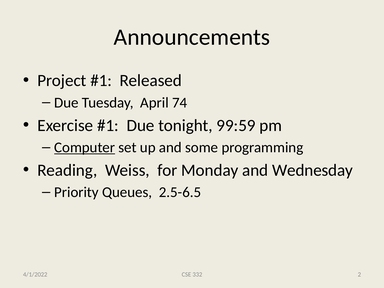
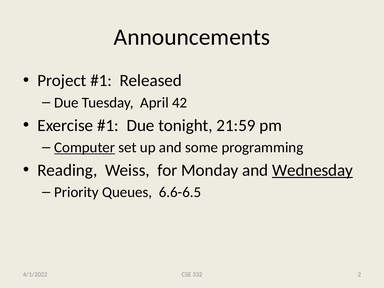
74: 74 -> 42
99:59: 99:59 -> 21:59
Wednesday underline: none -> present
2.5-6.5: 2.5-6.5 -> 6.6-6.5
